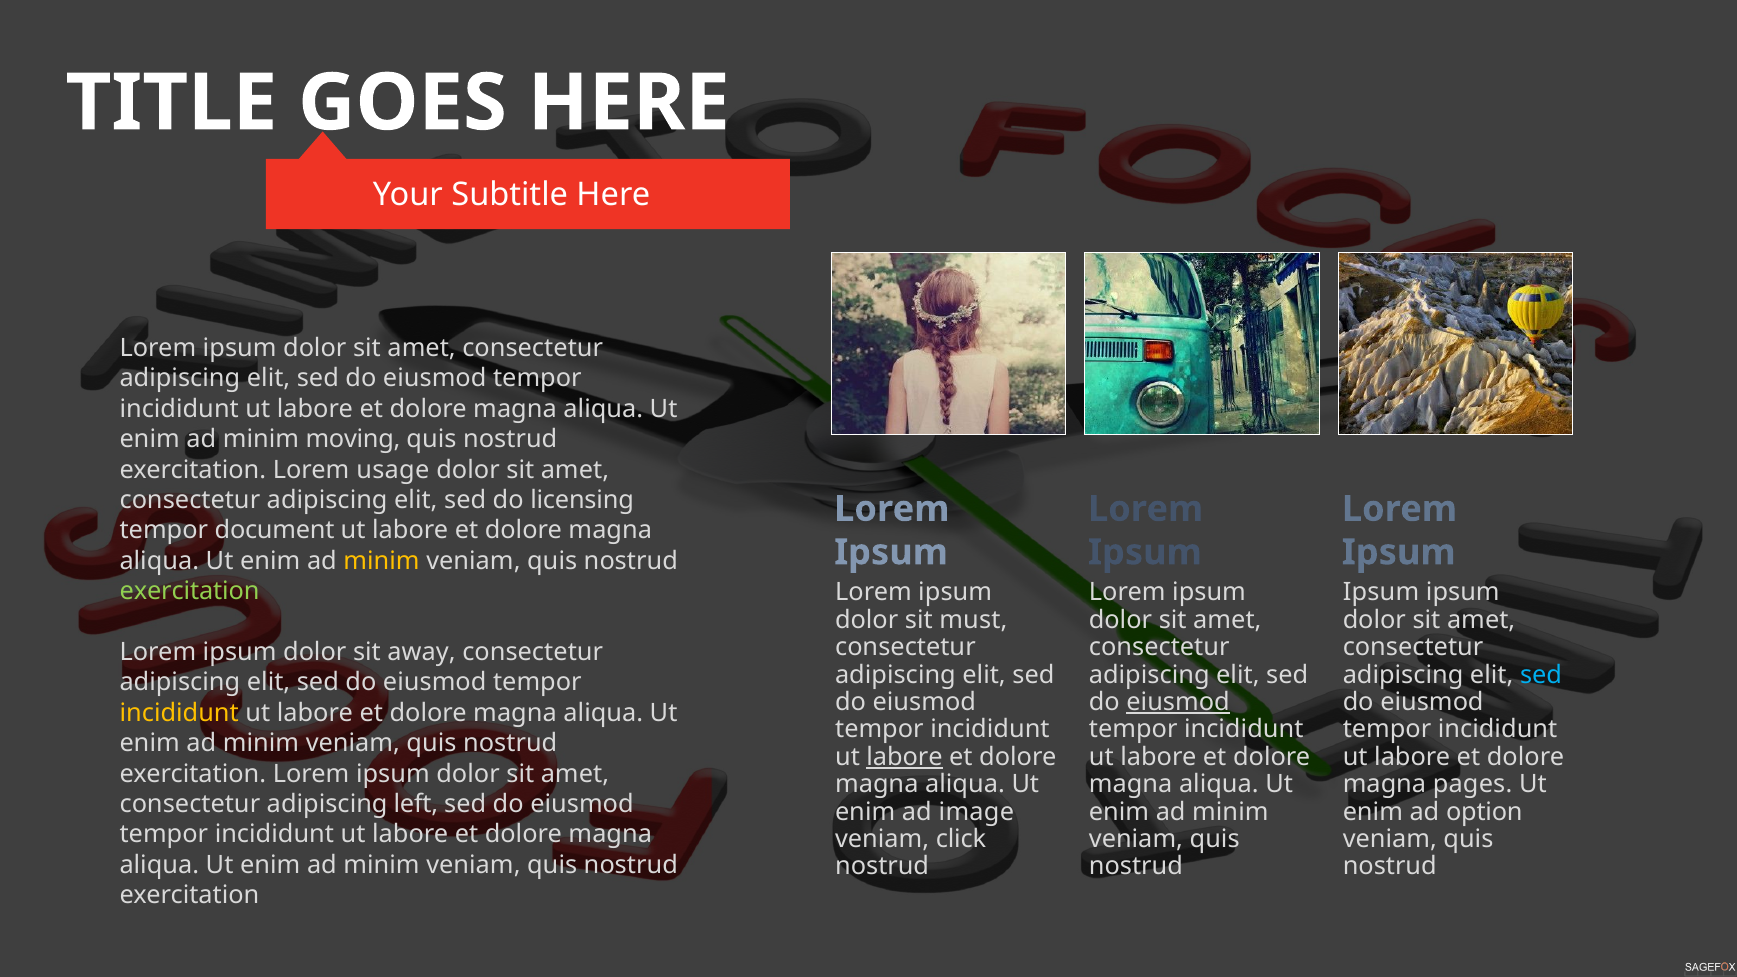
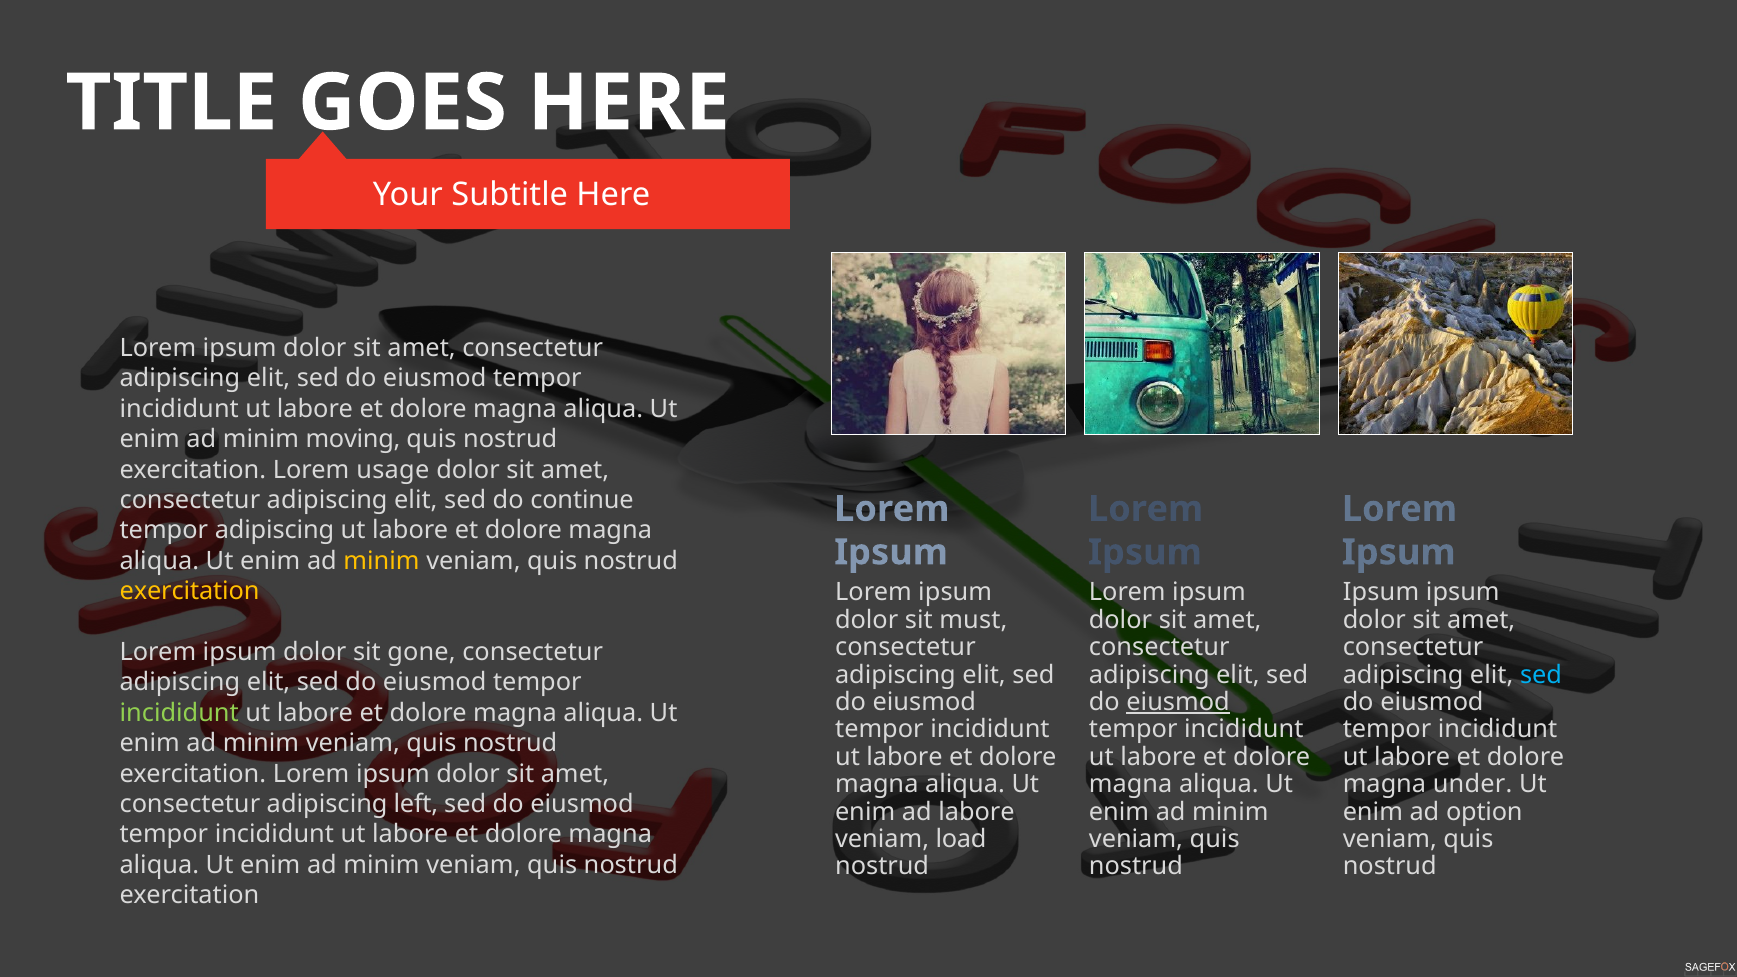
licensing: licensing -> continue
tempor document: document -> adipiscing
exercitation at (190, 591) colour: light green -> yellow
away: away -> gone
incididunt at (179, 713) colour: yellow -> light green
labore at (904, 757) underline: present -> none
pages: pages -> under
ad image: image -> labore
click: click -> load
